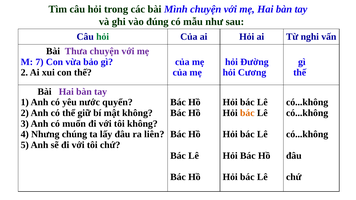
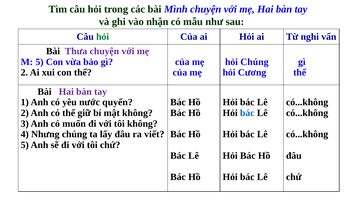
đúng: đúng -> nhận
M 7: 7 -> 5
hỏi Đường: Đường -> Chúng
bác at (247, 113) colour: orange -> blue
liên: liên -> viết
